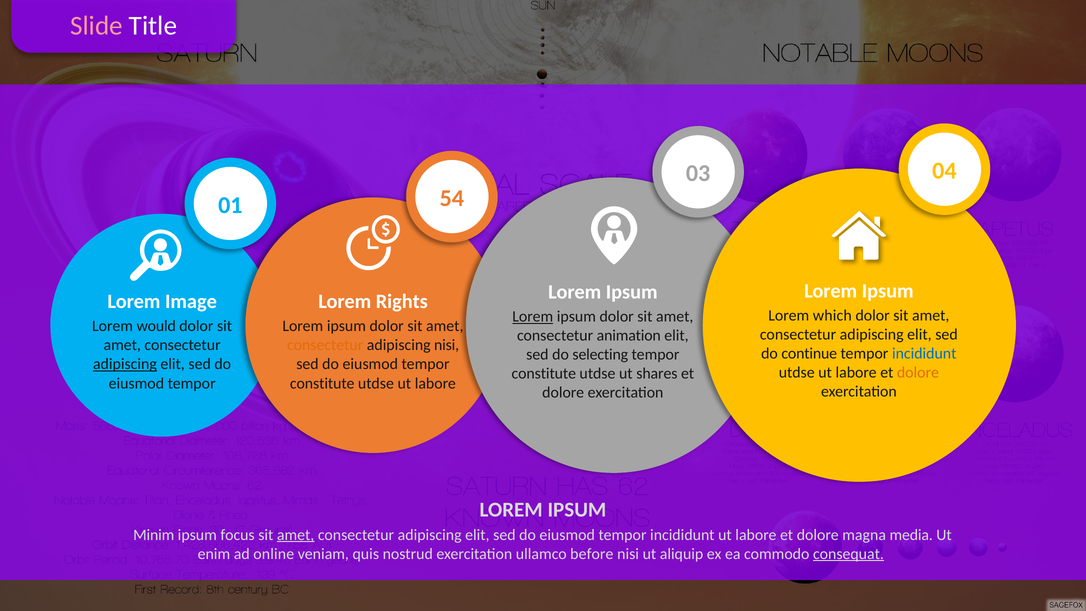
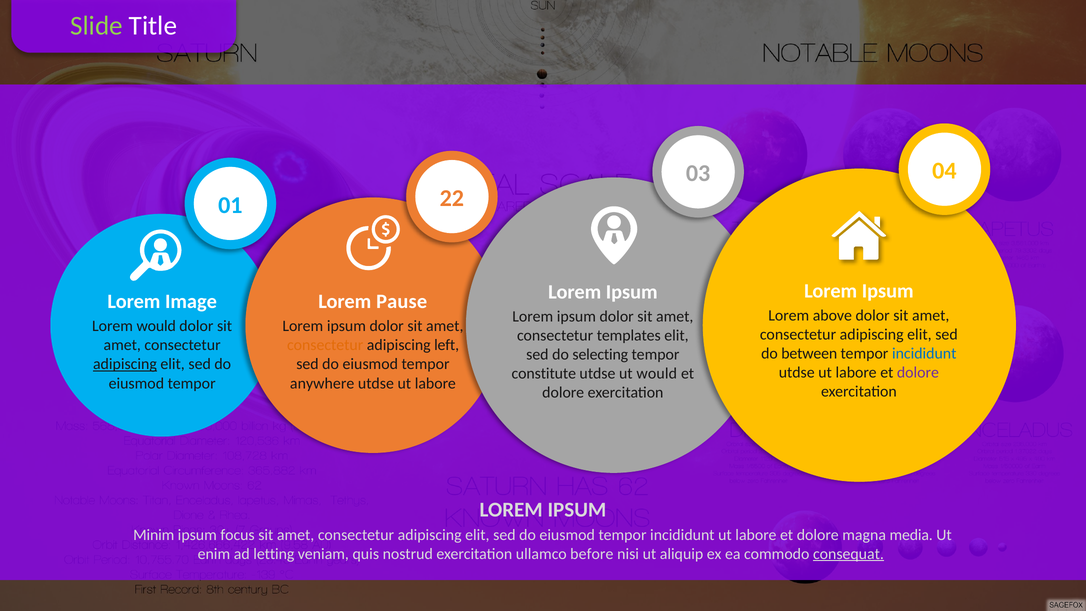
Slide colour: pink -> light green
54: 54 -> 22
Rights: Rights -> Pause
which: which -> above
Lorem at (533, 316) underline: present -> none
animation: animation -> templates
adipiscing nisi: nisi -> left
continue: continue -> between
dolore at (918, 372) colour: orange -> purple
ut shares: shares -> would
constitute at (322, 383): constitute -> anywhere
amet at (296, 535) underline: present -> none
online: online -> letting
